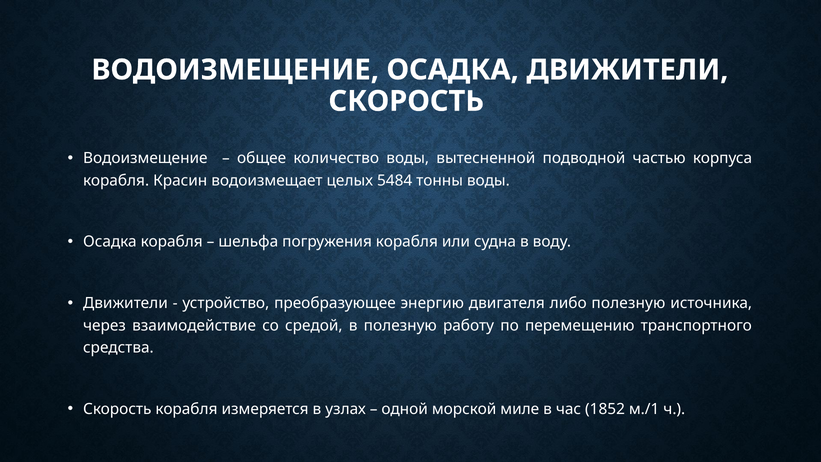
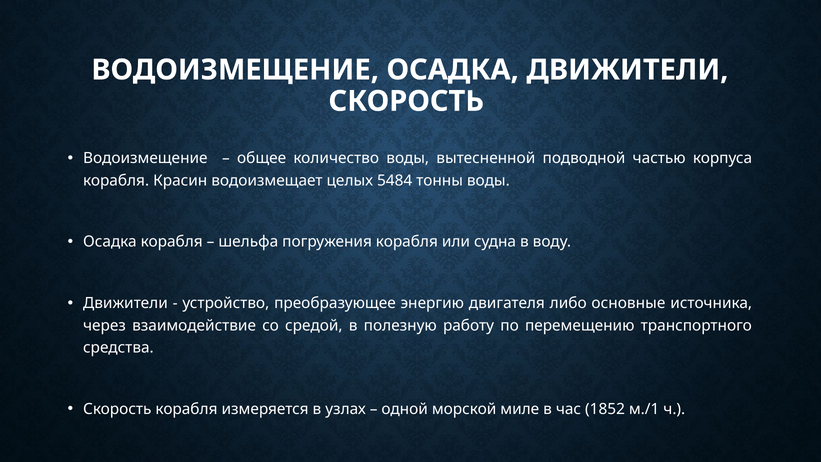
либо полезную: полезную -> основные
